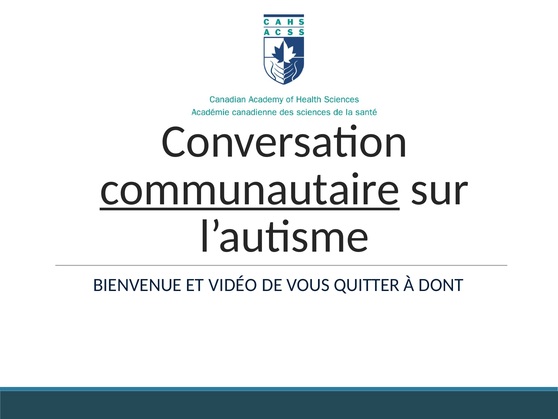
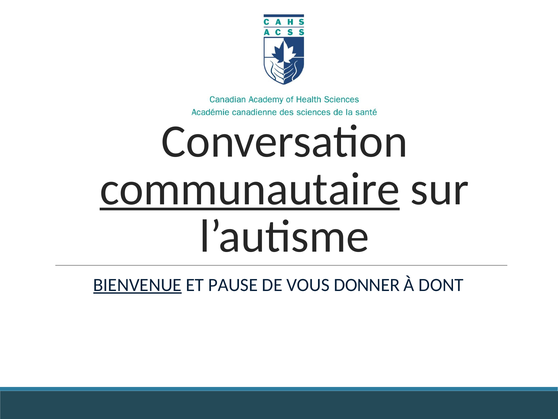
BIENVENUE underline: none -> present
VIDÉO: VIDÉO -> PAUSE
QUITTER: QUITTER -> DONNER
